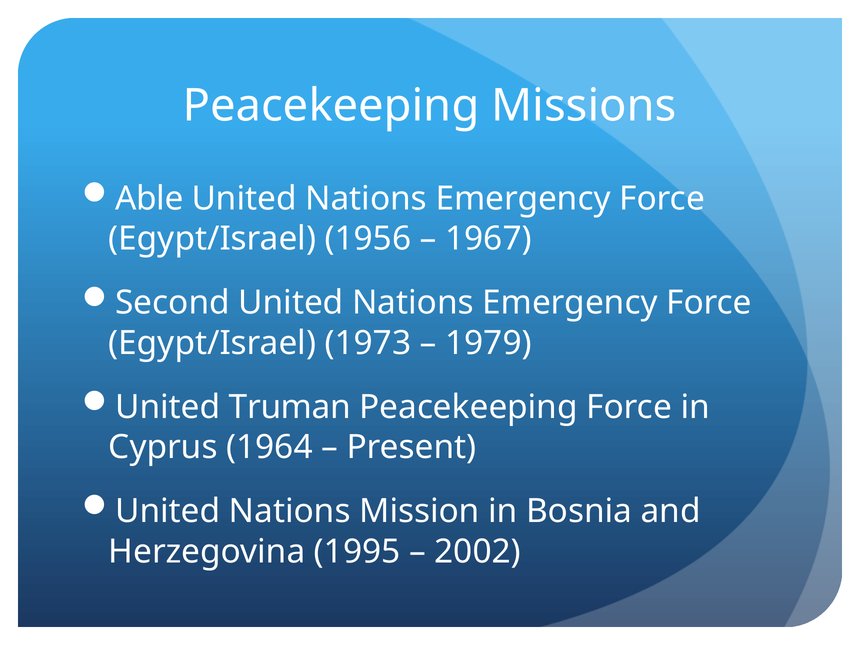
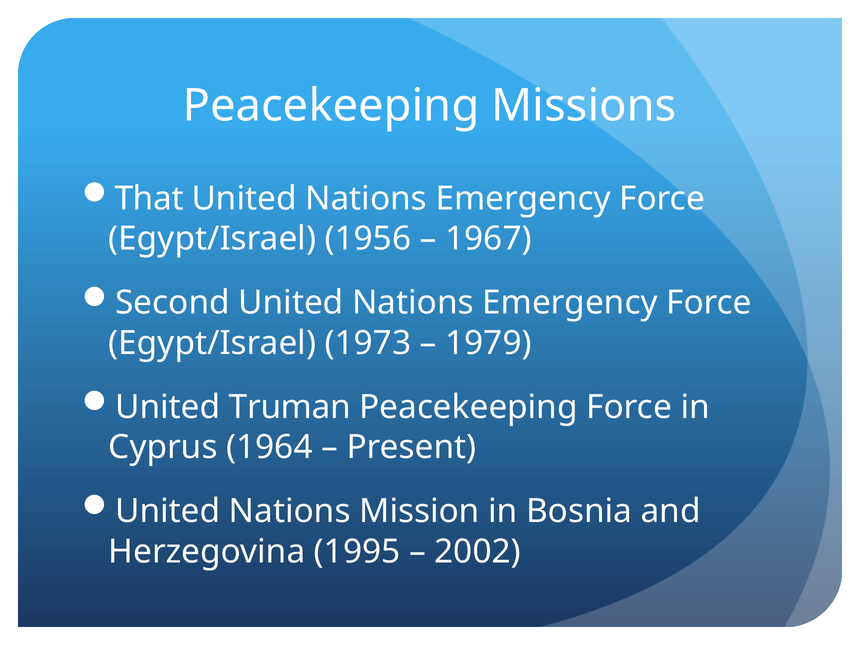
Able: Able -> That
